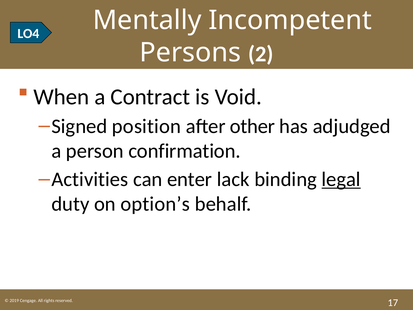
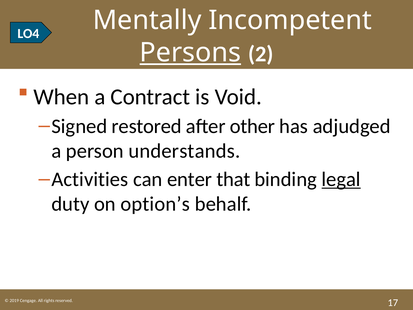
Persons underline: none -> present
position: position -> restored
confirmation: confirmation -> understands
lack: lack -> that
